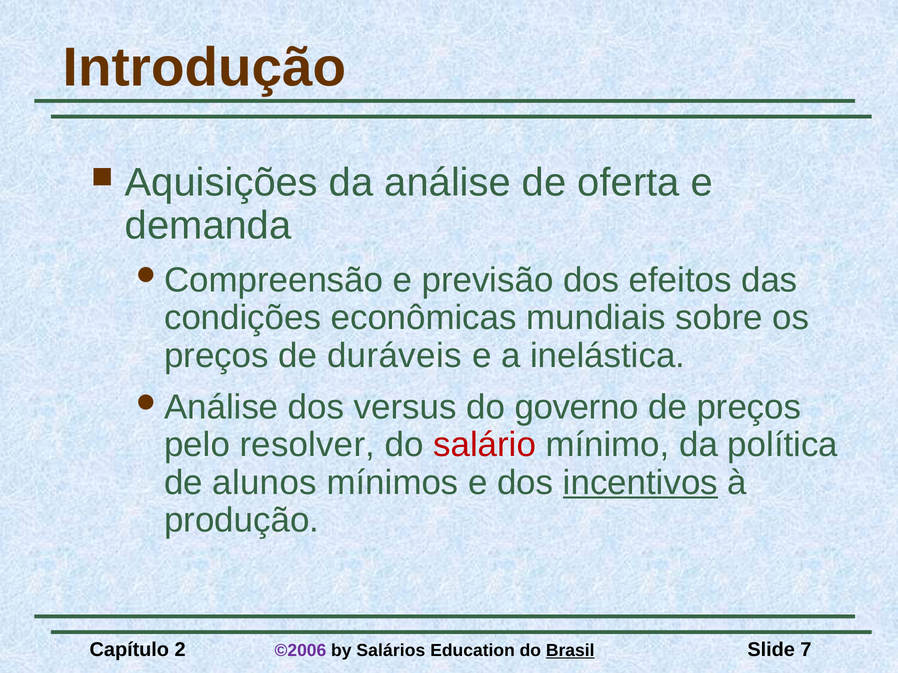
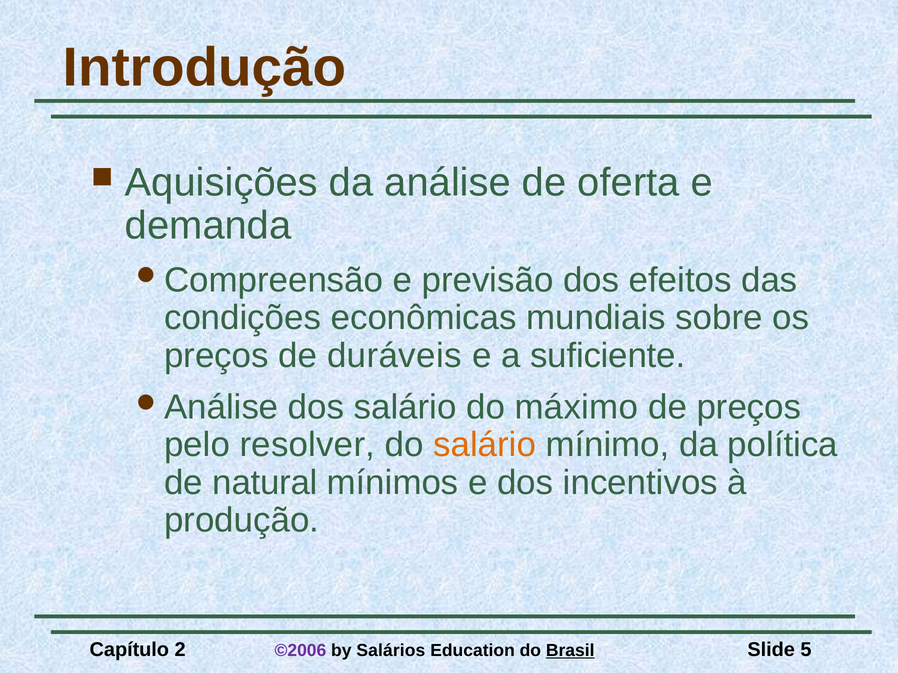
inelástica: inelástica -> suficiente
dos versus: versus -> salário
governo: governo -> máximo
salário at (485, 445) colour: red -> orange
alunos: alunos -> natural
incentivos underline: present -> none
7: 7 -> 5
